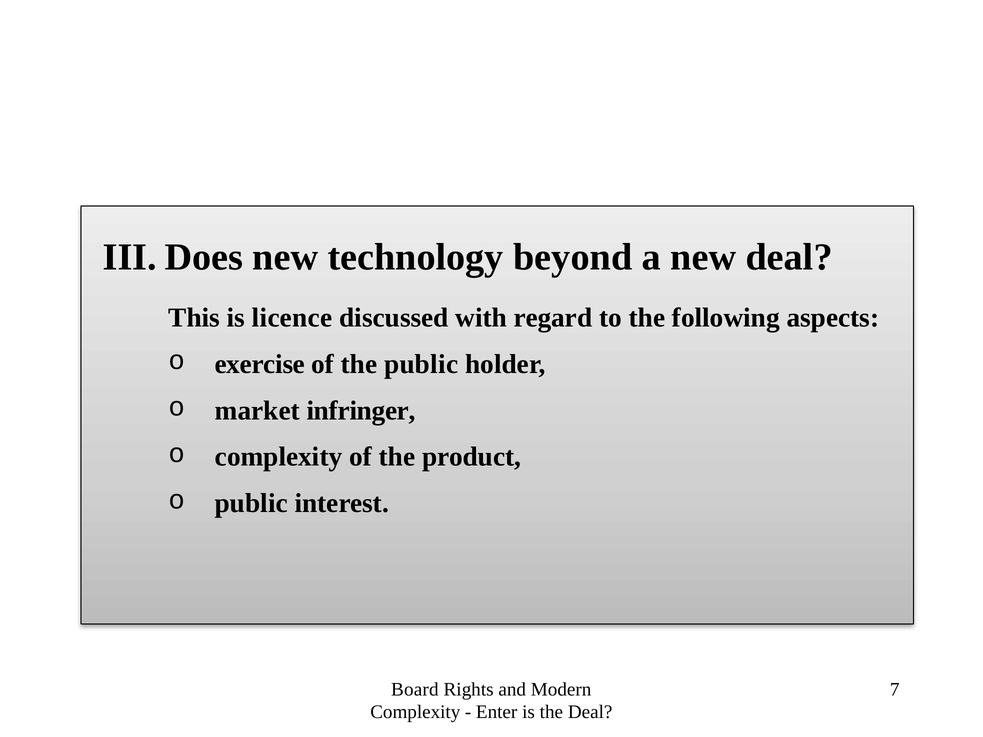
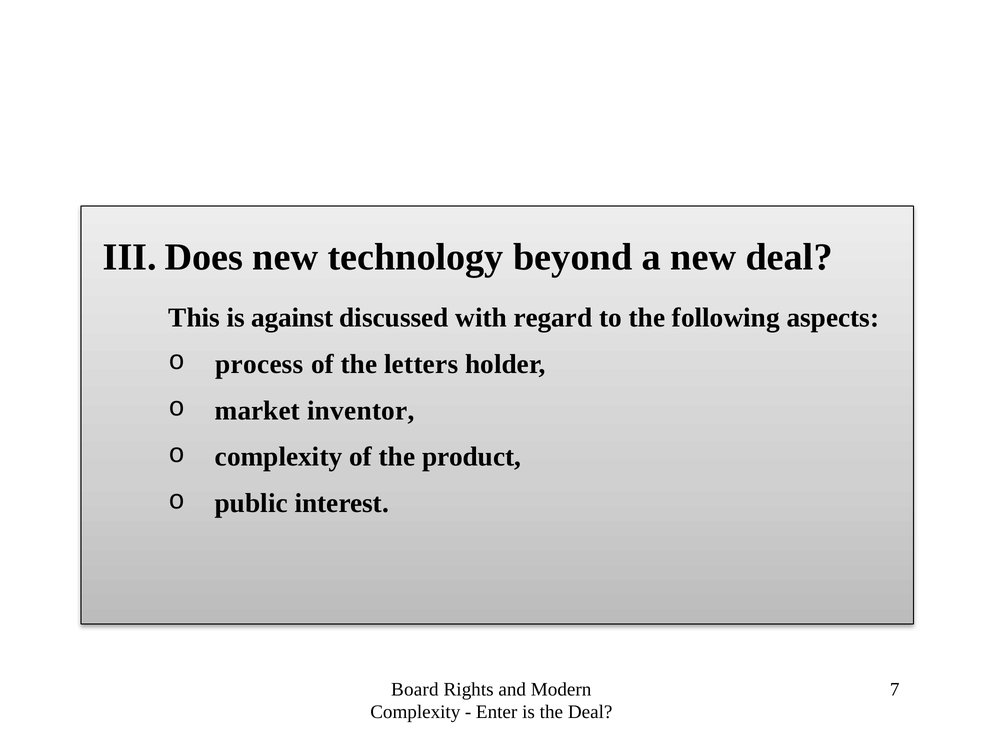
licence: licence -> against
exercise: exercise -> process
the public: public -> letters
infringer: infringer -> inventor
